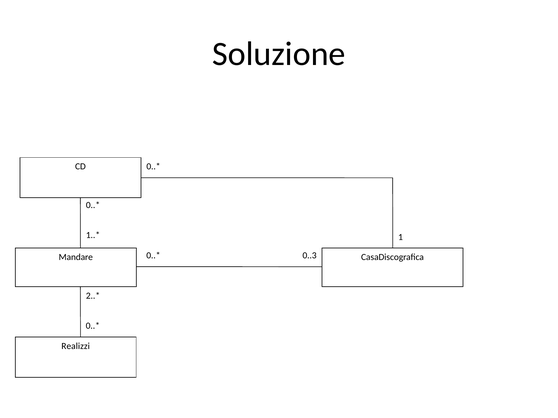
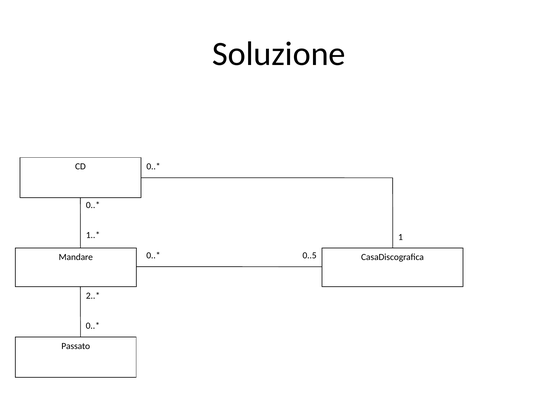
0..3: 0..3 -> 0..5
Realizzi: Realizzi -> Passato
